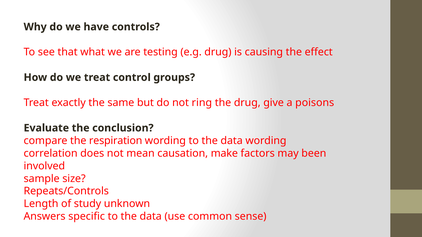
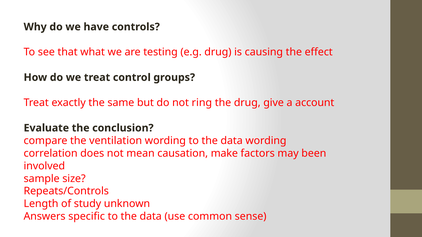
poisons: poisons -> account
respiration: respiration -> ventilation
